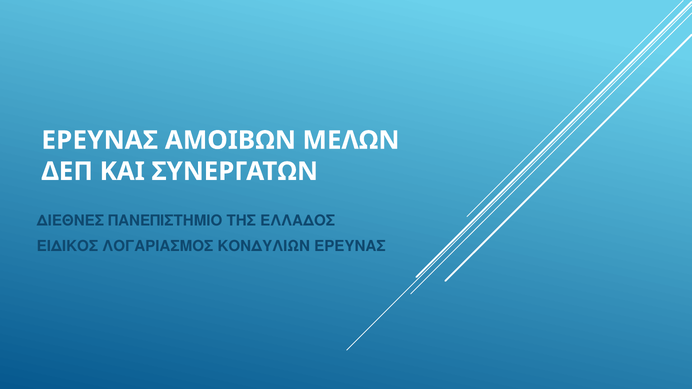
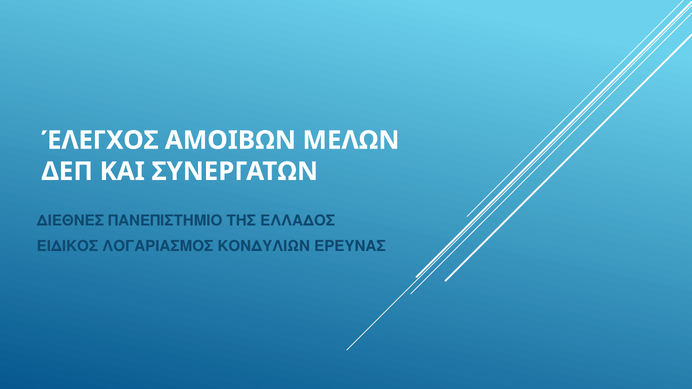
ΕΡΕΥΝΑΣ at (100, 140): ΕΡΕΥΝΑΣ -> ΈΛΕΓΧΟΣ
